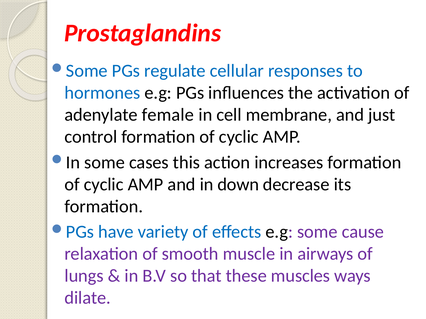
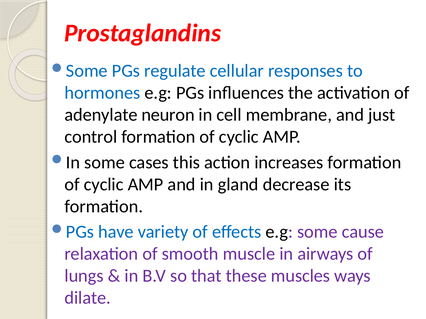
female: female -> neuron
down: down -> gland
